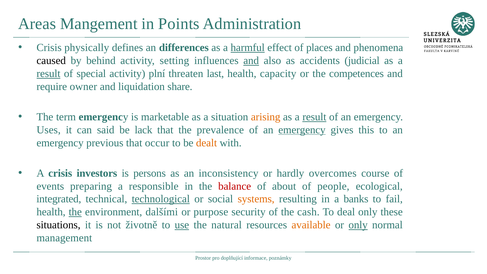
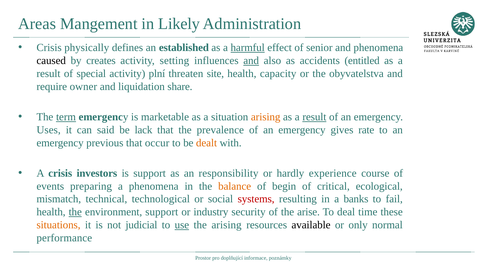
Points: Points -> Likely
differences: differences -> established
places: places -> senior
behind: behind -> creates
judicial: judicial -> entitled
result at (48, 74) underline: present -> none
last: last -> site
competences: competences -> obyvatelstva
term underline: none -> present
emergency at (302, 130) underline: present -> none
this: this -> rate
is persons: persons -> support
inconsistency: inconsistency -> responsibility
overcomes: overcomes -> experience
a responsible: responsible -> phenomena
balance colour: red -> orange
about: about -> begin
people: people -> critical
integrated: integrated -> mismatch
technological underline: present -> none
systems colour: orange -> red
environment dalšími: dalšími -> support
purpose: purpose -> industry
cash: cash -> arise
deal only: only -> time
situations colour: black -> orange
životně: životně -> judicial
the natural: natural -> arising
available colour: orange -> black
only at (358, 225) underline: present -> none
management: management -> performance
